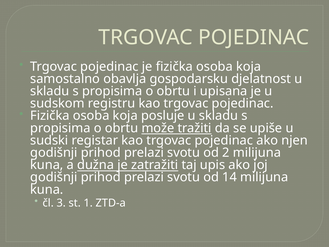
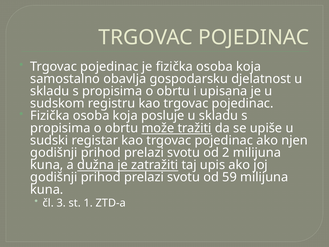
14: 14 -> 59
